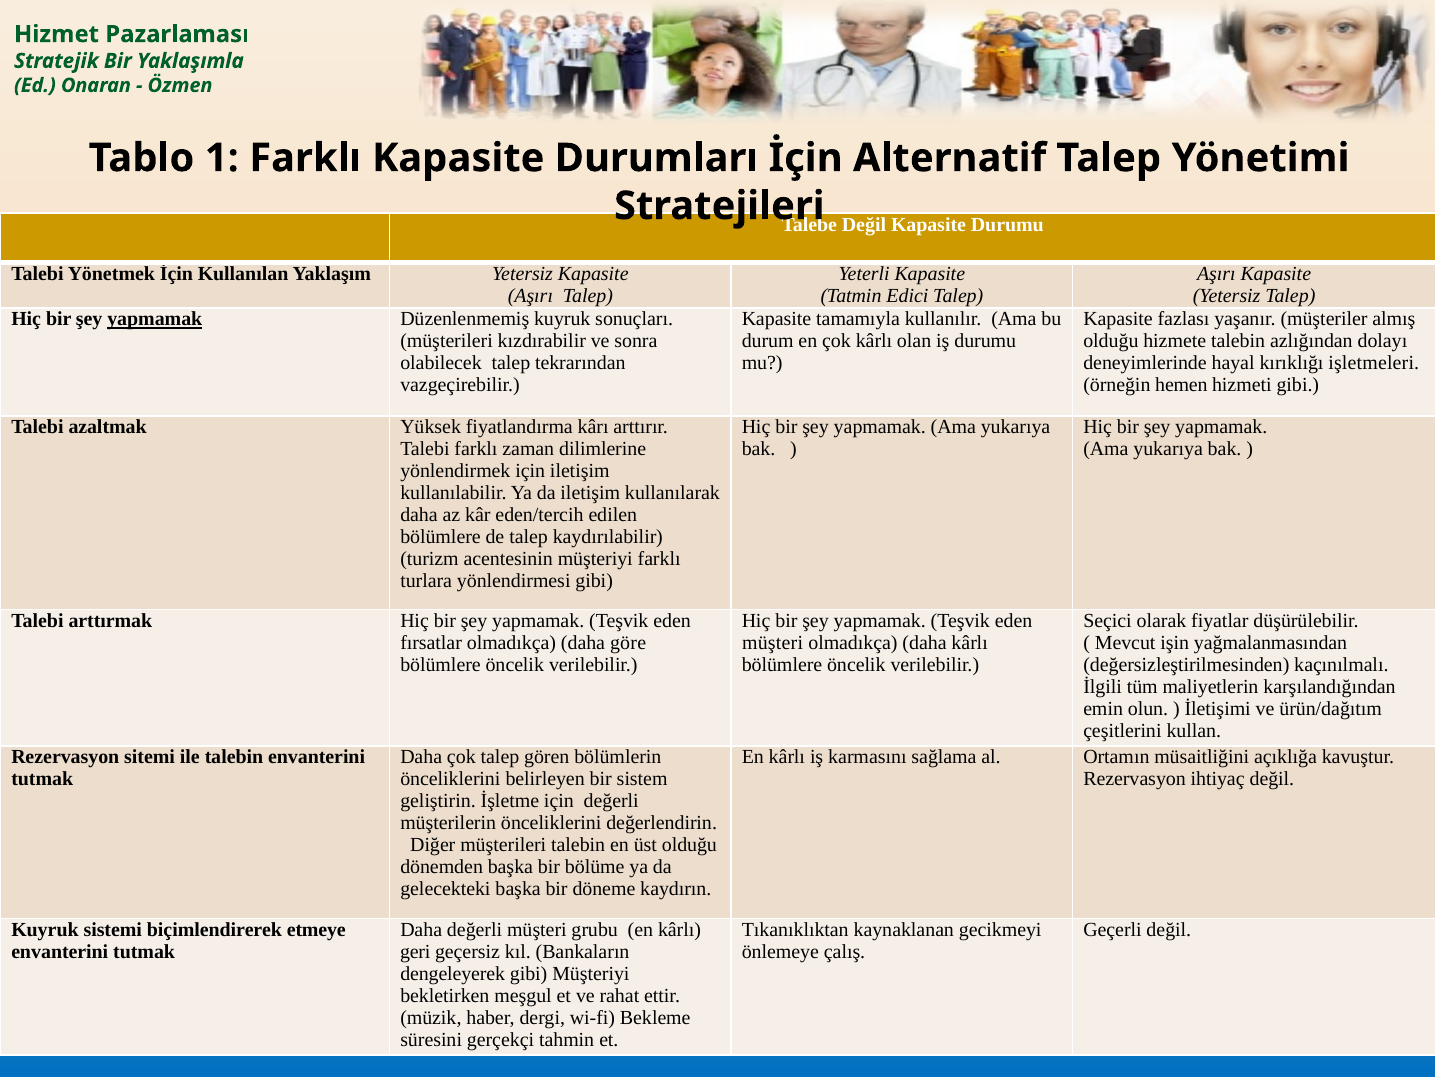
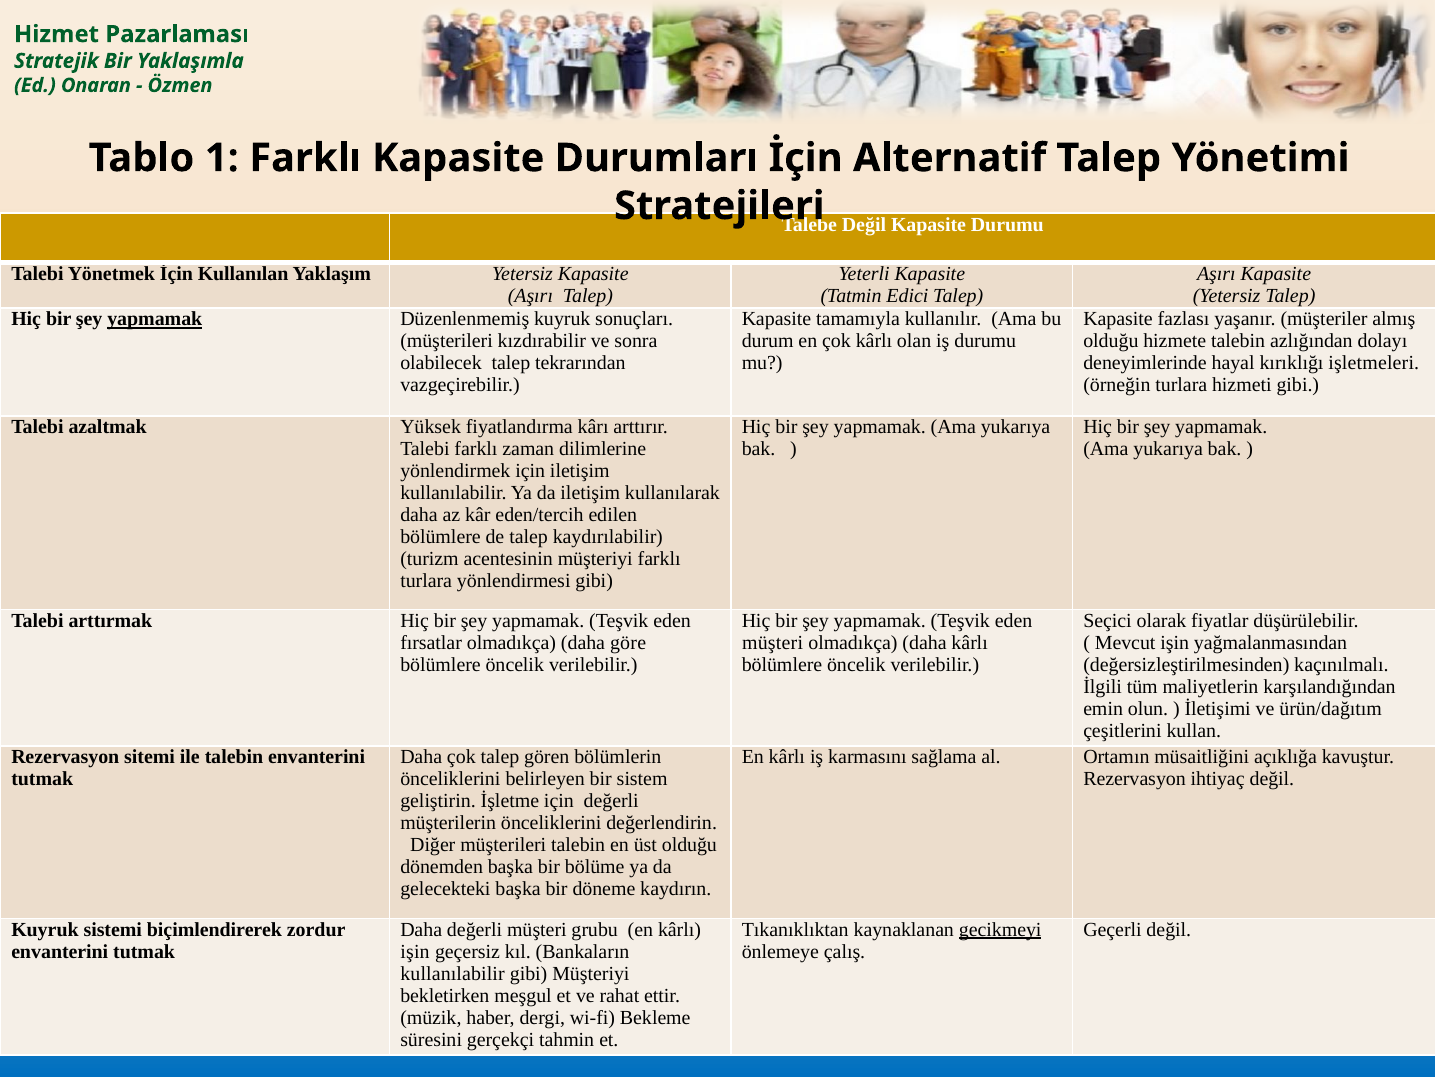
örneğin hemen: hemen -> turlara
etmeye: etmeye -> zordur
gecikmeyi underline: none -> present
geri at (415, 951): geri -> işin
dengeleyerek at (453, 973): dengeleyerek -> kullanılabilir
